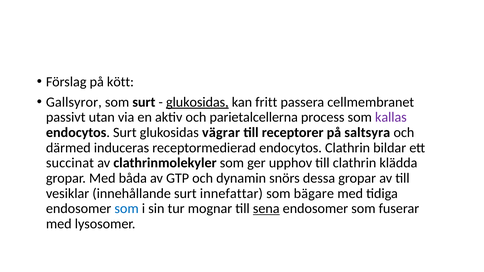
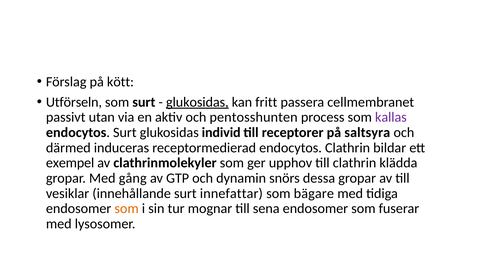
Gallsyror: Gallsyror -> Utförseln
parietalcellerna: parietalcellerna -> pentosshunten
vägrar: vägrar -> individ
succinat: succinat -> exempel
båda: båda -> gång
som at (127, 209) colour: blue -> orange
sena underline: present -> none
